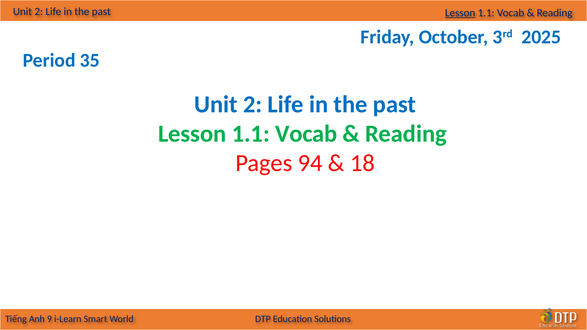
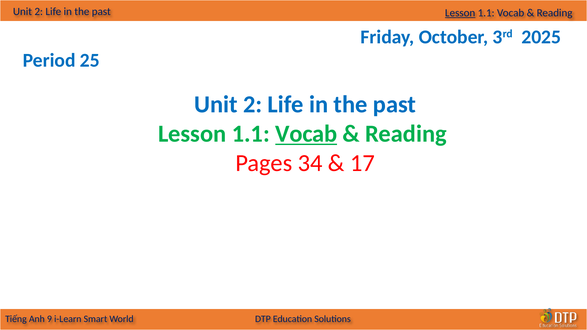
35: 35 -> 25
Vocab at (306, 134) underline: none -> present
94: 94 -> 34
18: 18 -> 17
